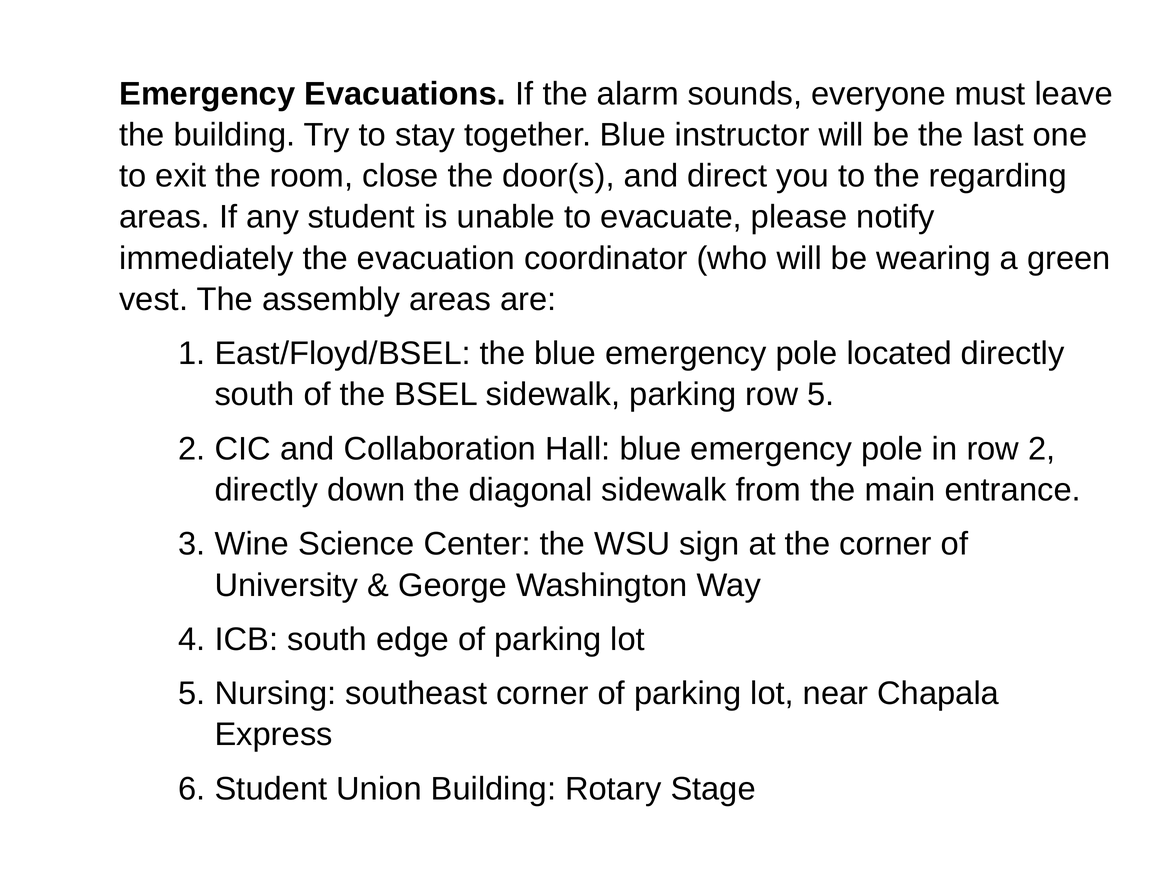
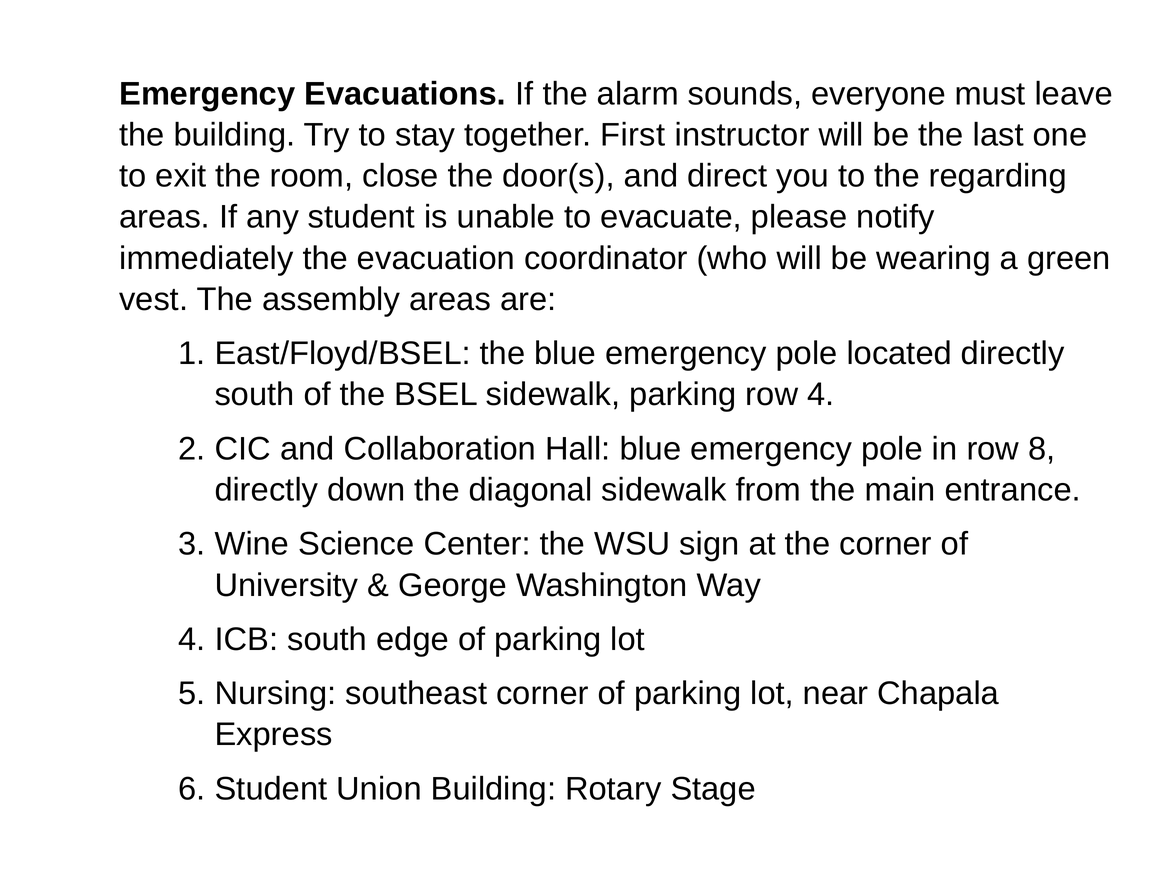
together Blue: Blue -> First
row 5: 5 -> 4
row 2: 2 -> 8
